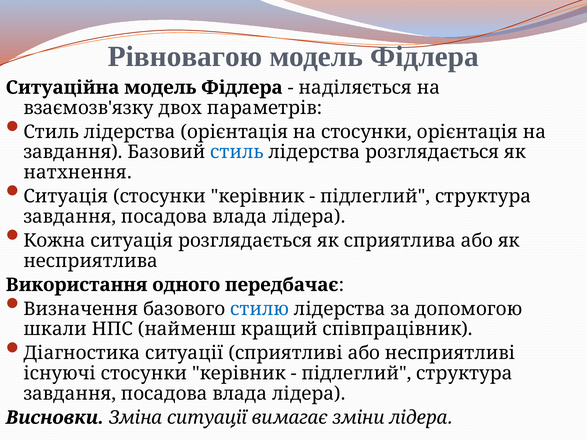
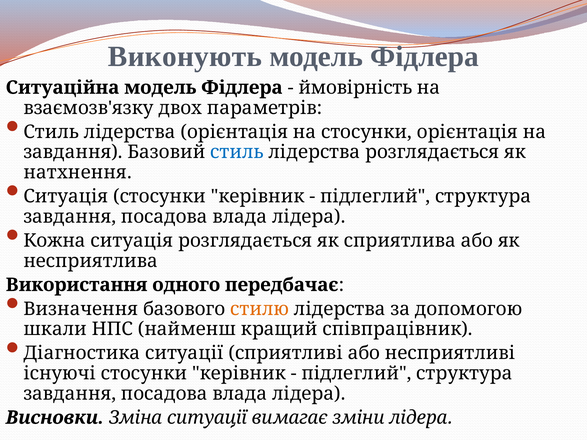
Рівновагою: Рівновагою -> Виконують
наділяється: наділяється -> ймовірність
стилю colour: blue -> orange
